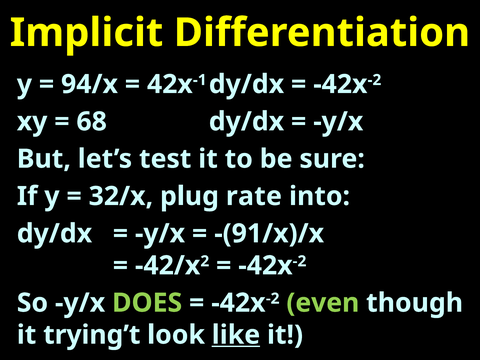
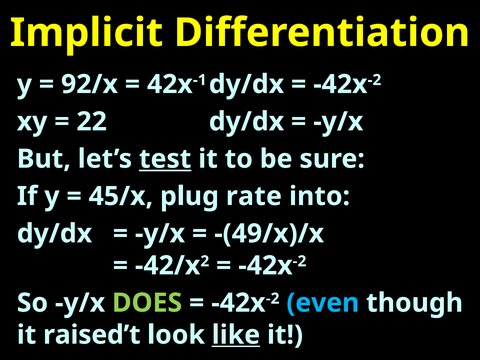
94/x: 94/x -> 92/x
68: 68 -> 22
test underline: none -> present
32/x: 32/x -> 45/x
-(91/x)/x: -(91/x)/x -> -(49/x)/x
even colour: light green -> light blue
trying’t: trying’t -> raised’t
